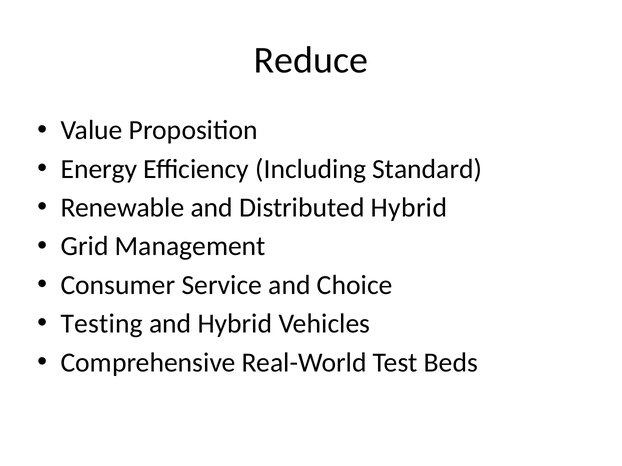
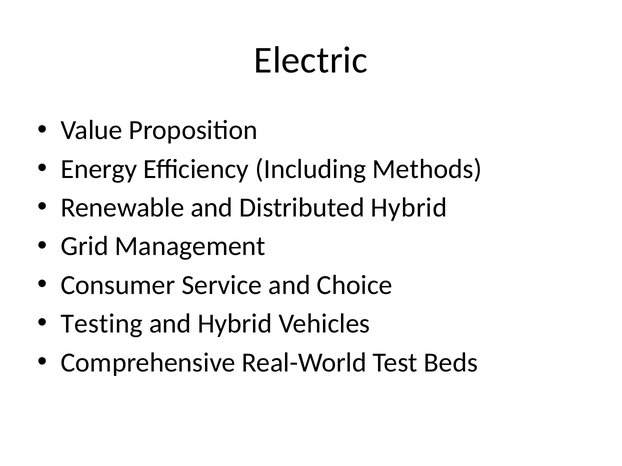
Reduce: Reduce -> Electric
Standard: Standard -> Methods
